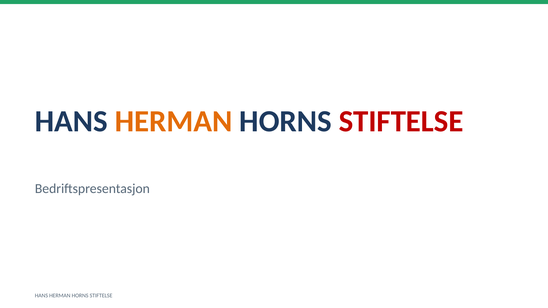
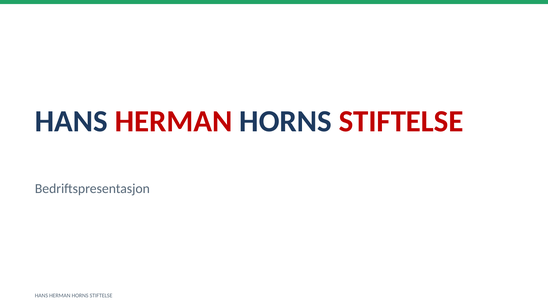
HERMAN at (174, 122) colour: orange -> red
